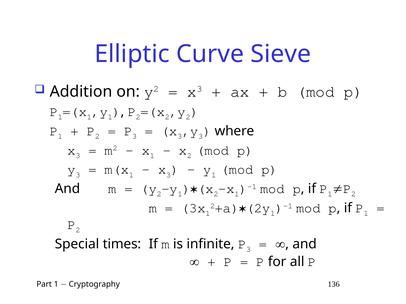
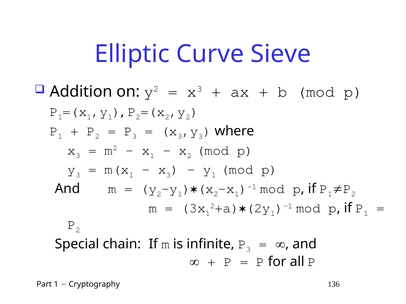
times: times -> chain
